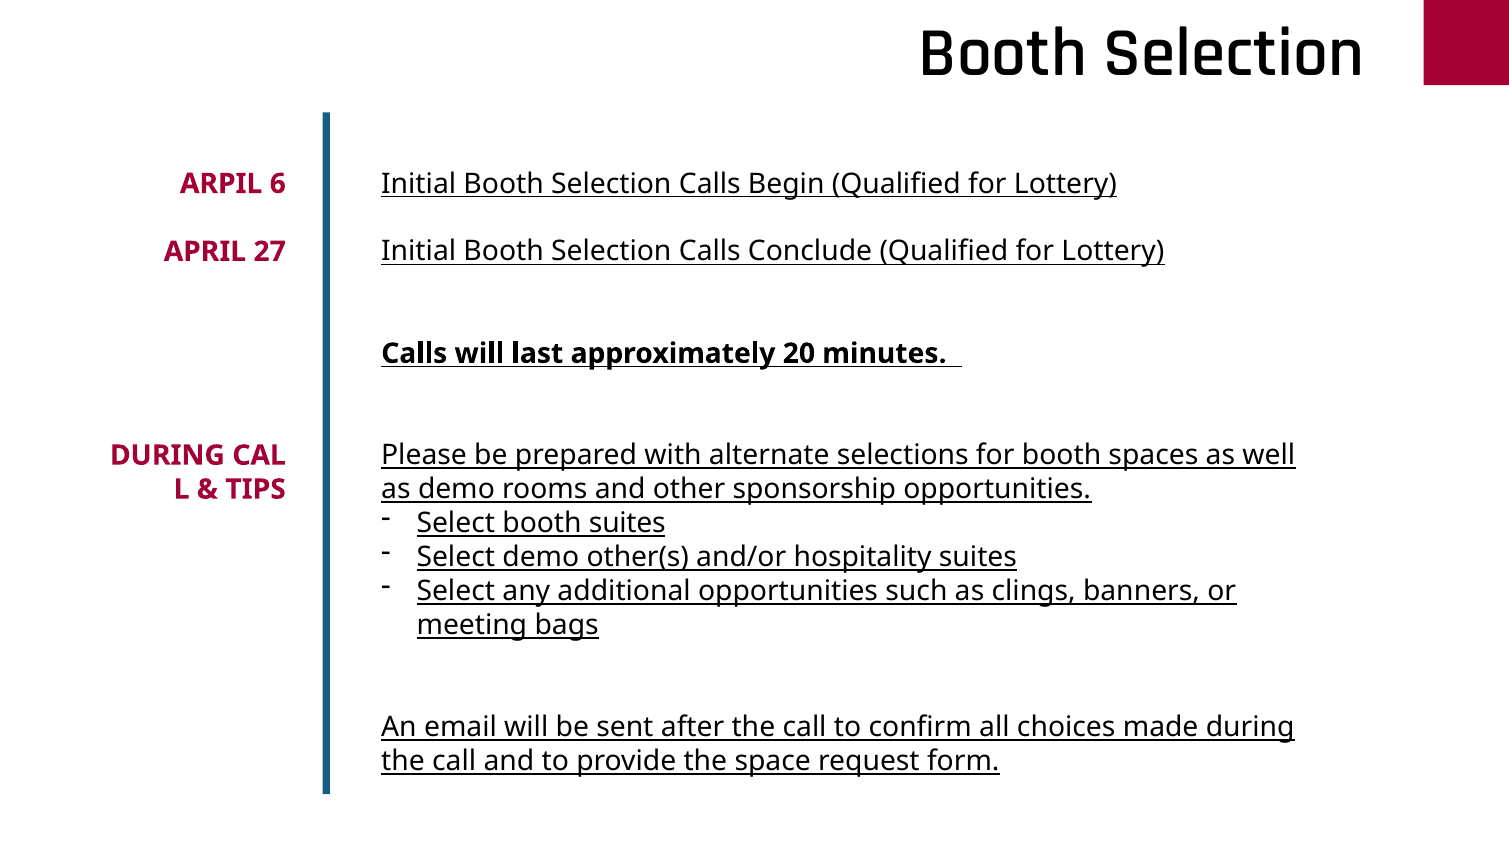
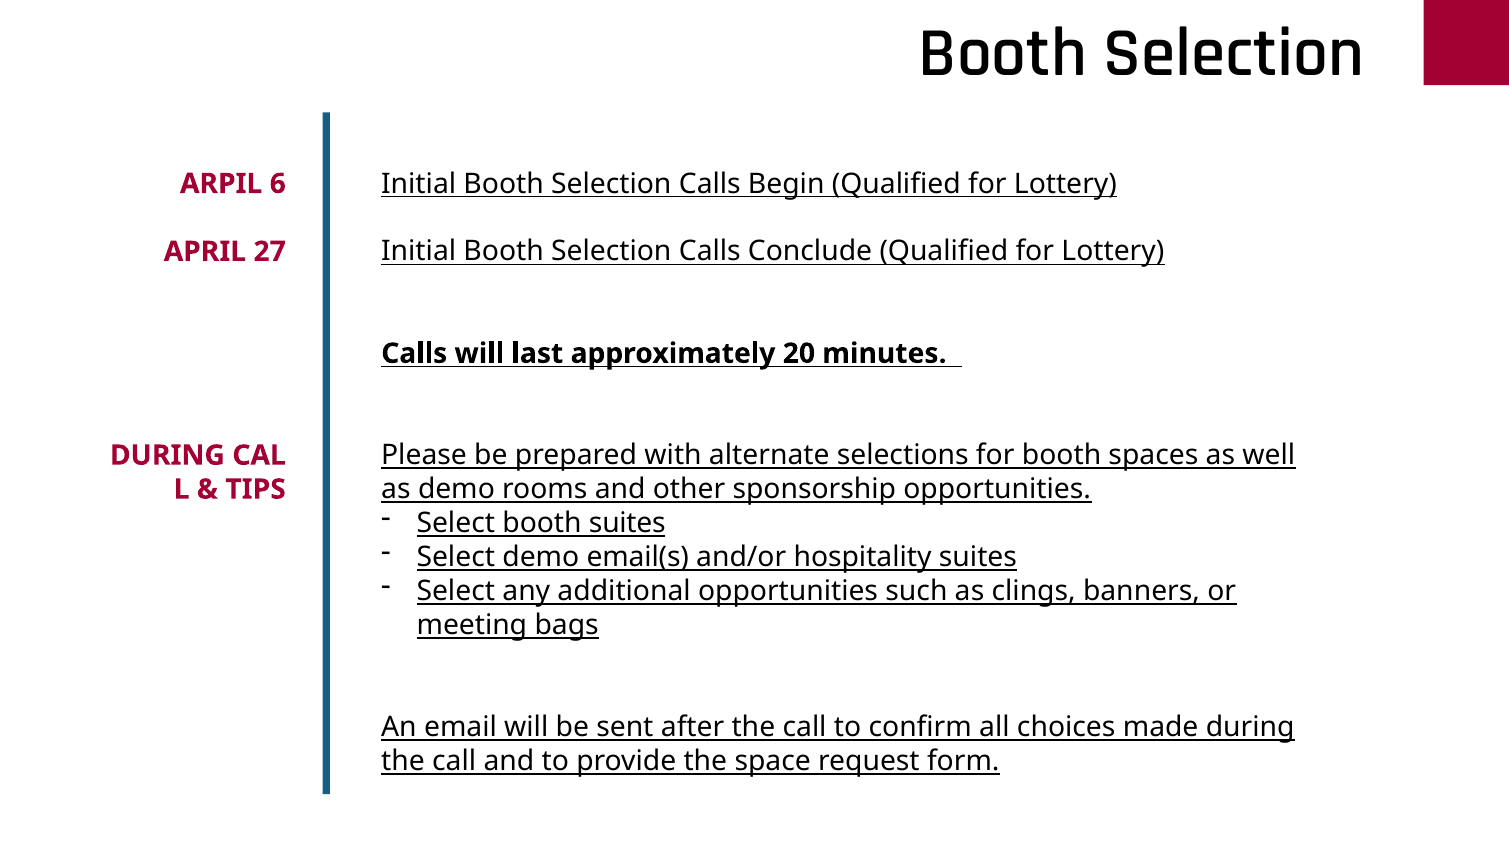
other(s: other(s -> email(s
